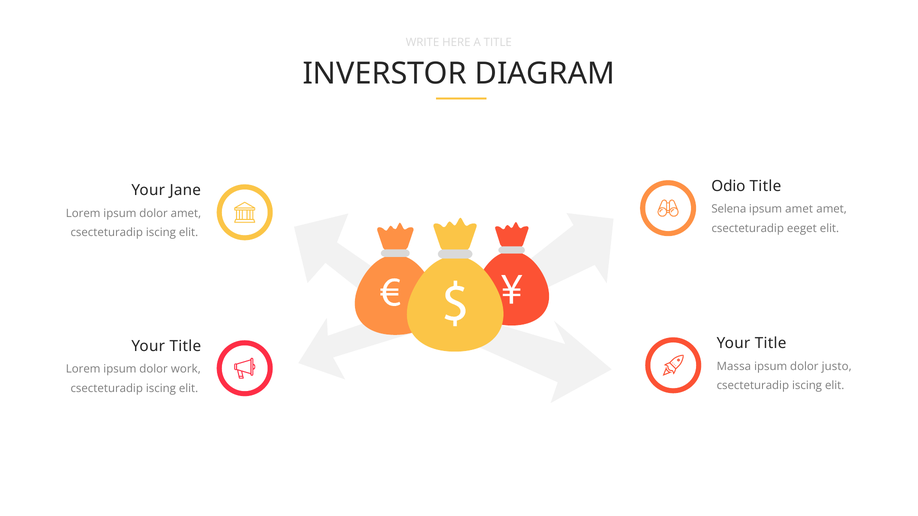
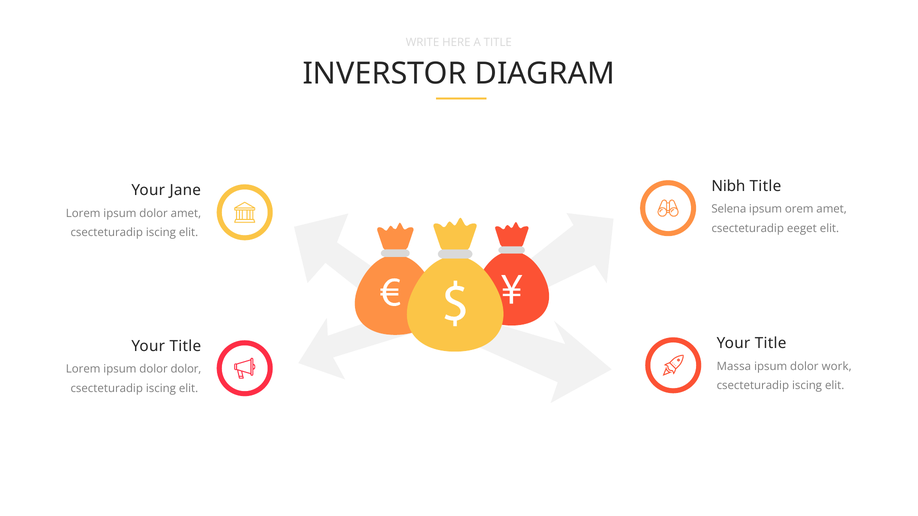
Odio: Odio -> Nibh
ipsum amet: amet -> orem
justo: justo -> work
dolor work: work -> dolor
